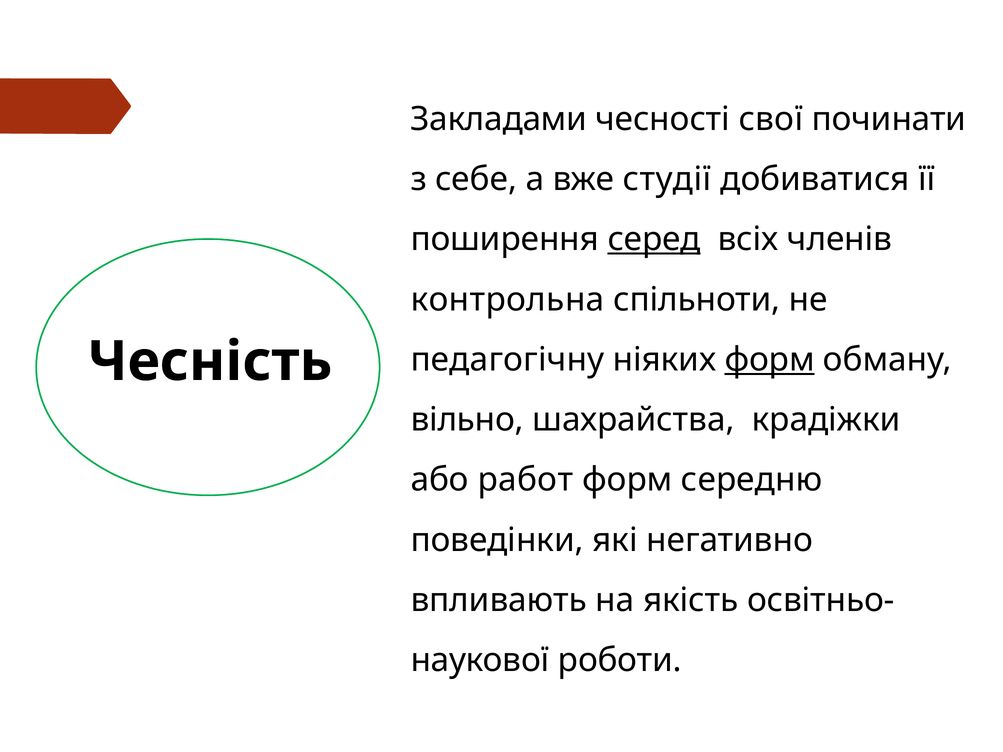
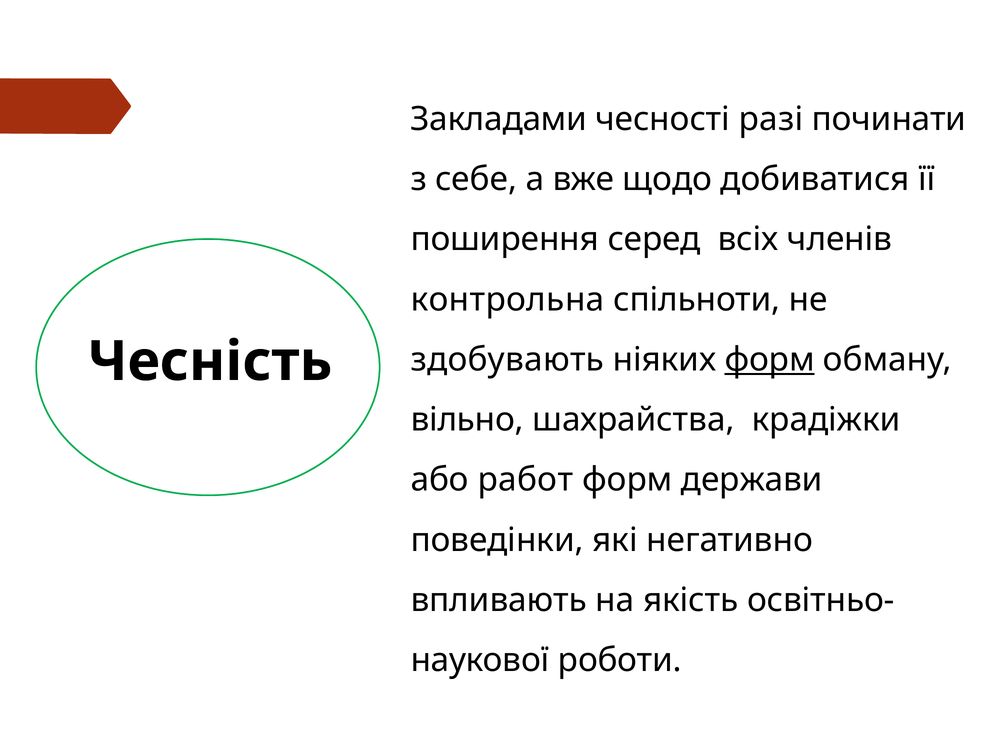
свої: свої -> разі
студії: студії -> щодо
серед underline: present -> none
педагогічну: педагогічну -> здобувають
середню: середню -> держави
